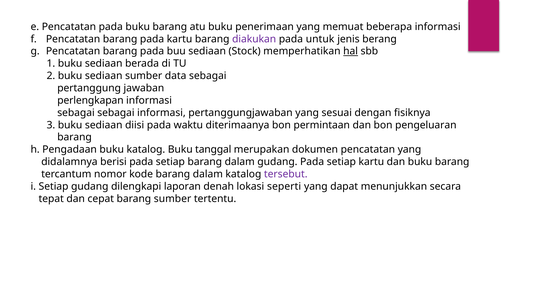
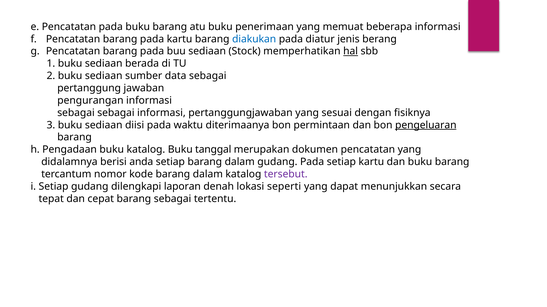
diakukan colour: purple -> blue
untuk: untuk -> diatur
perlengkapan: perlengkapan -> pengurangan
pengeluaran underline: none -> present
berisi pada: pada -> anda
barang sumber: sumber -> sebagai
